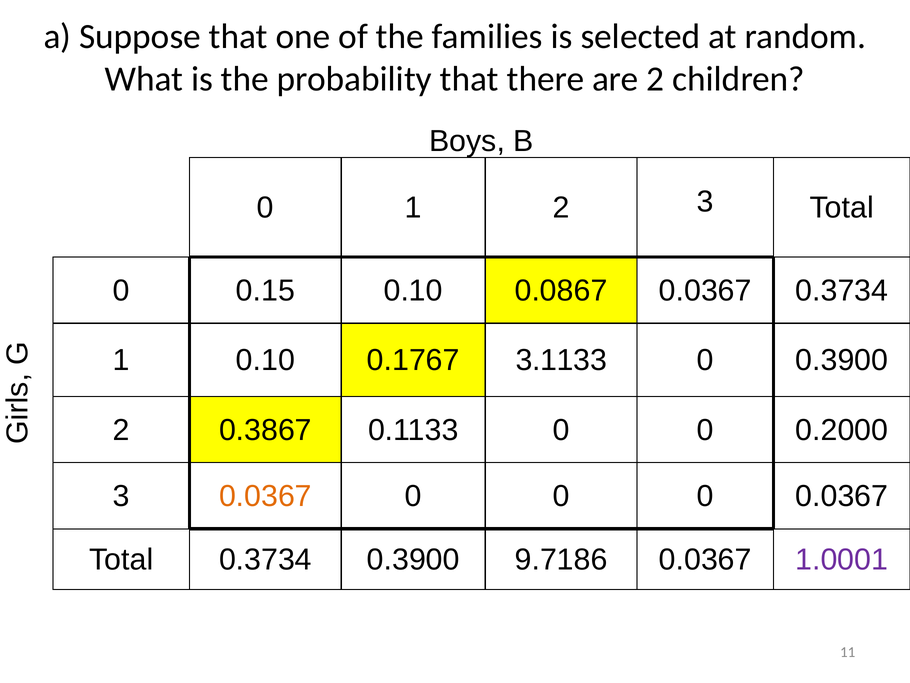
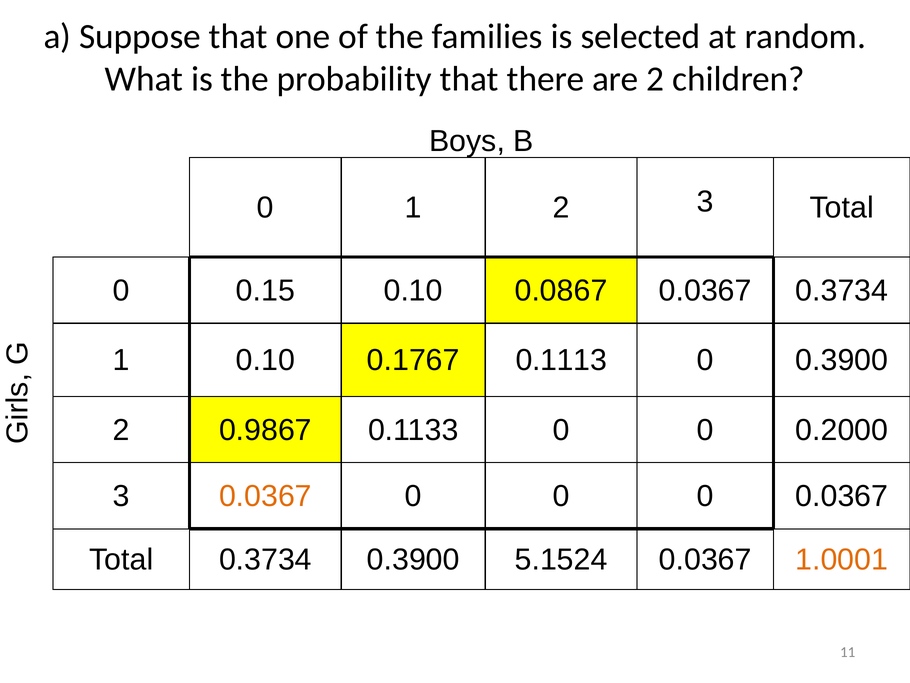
3.1133: 3.1133 -> 0.1113
0.3867: 0.3867 -> 0.9867
9.7186: 9.7186 -> 5.1524
1.0001 colour: purple -> orange
